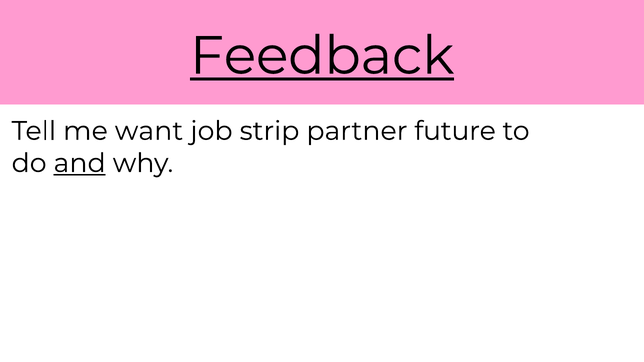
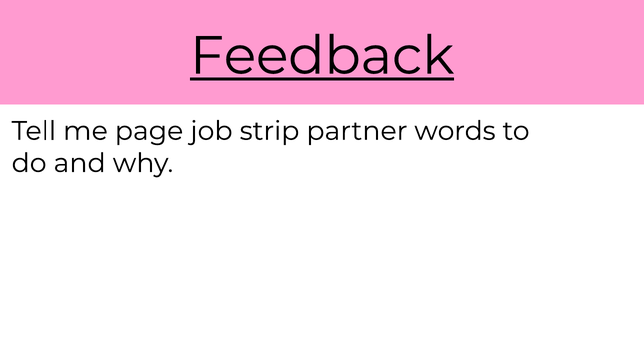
want: want -> page
future: future -> words
and underline: present -> none
